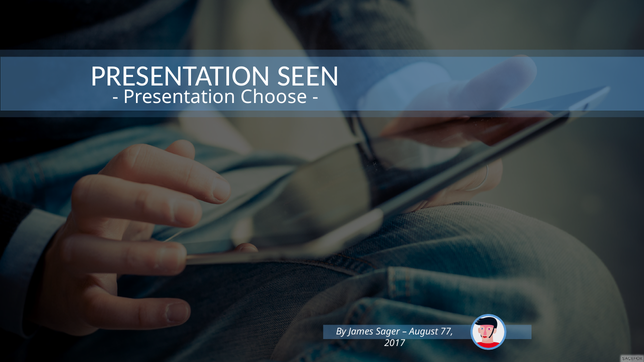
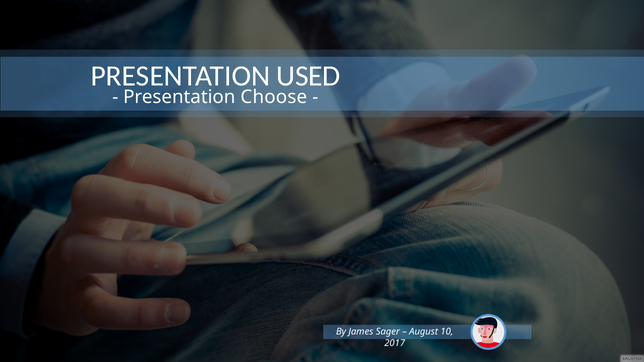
SEEN: SEEN -> USED
77: 77 -> 10
